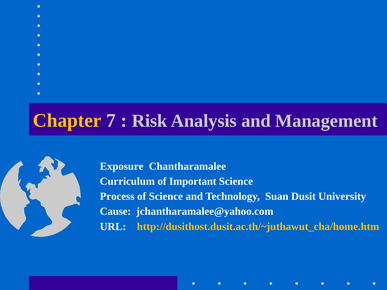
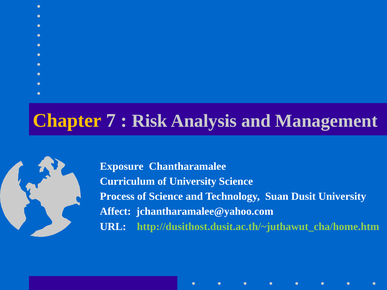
of Important: Important -> University
Cause: Cause -> Affect
http://dusithost.dusit.ac.th/~juthawut_cha/home.htm colour: yellow -> light green
